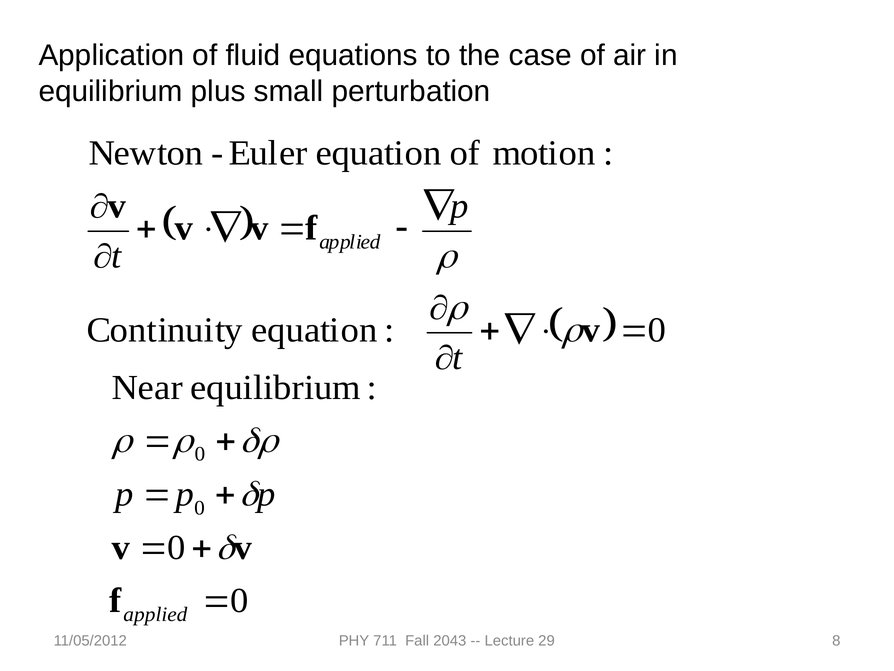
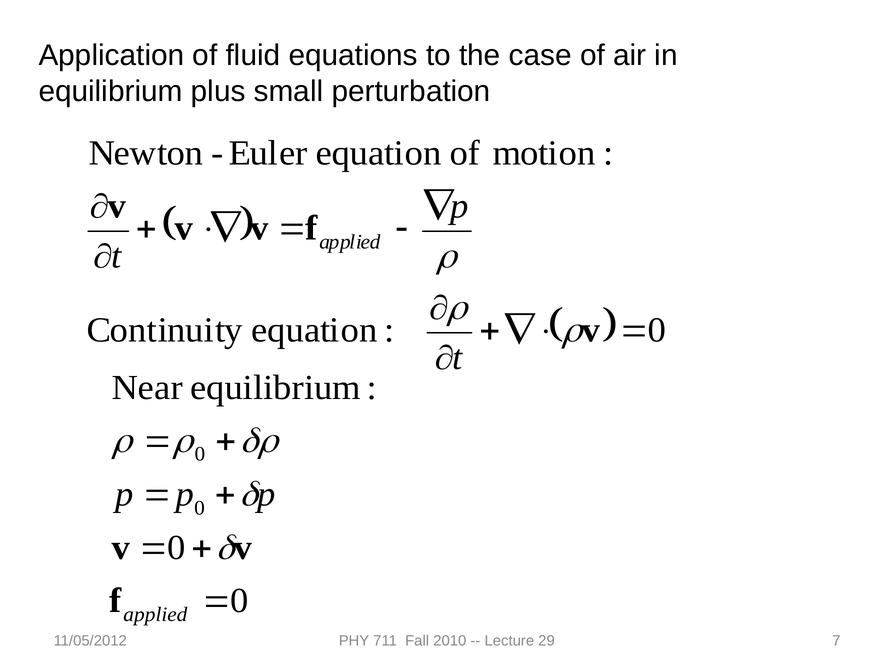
2043: 2043 -> 2010
8: 8 -> 7
